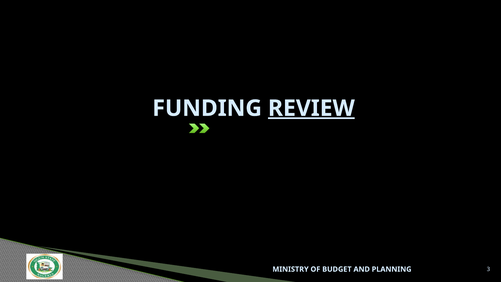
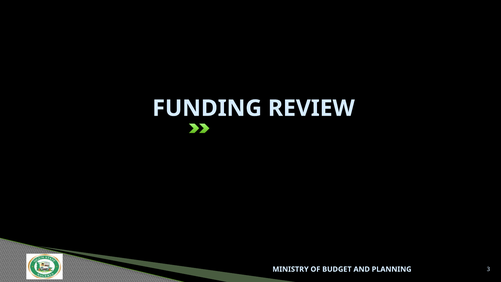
REVIEW underline: present -> none
